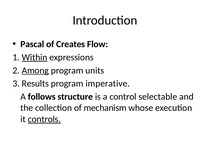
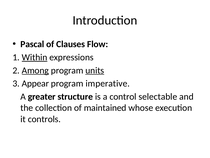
Creates: Creates -> Clauses
units underline: none -> present
Results: Results -> Appear
follows: follows -> greater
mechanism: mechanism -> maintained
controls underline: present -> none
